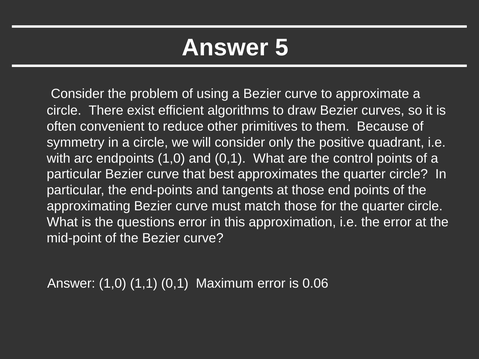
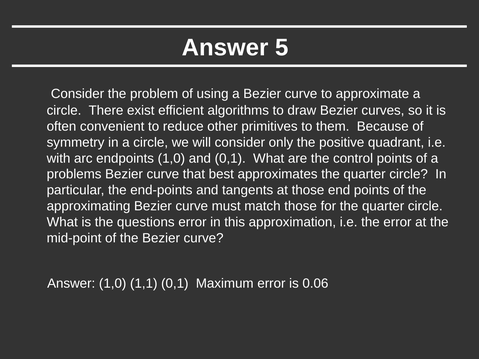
particular at (74, 174): particular -> problems
